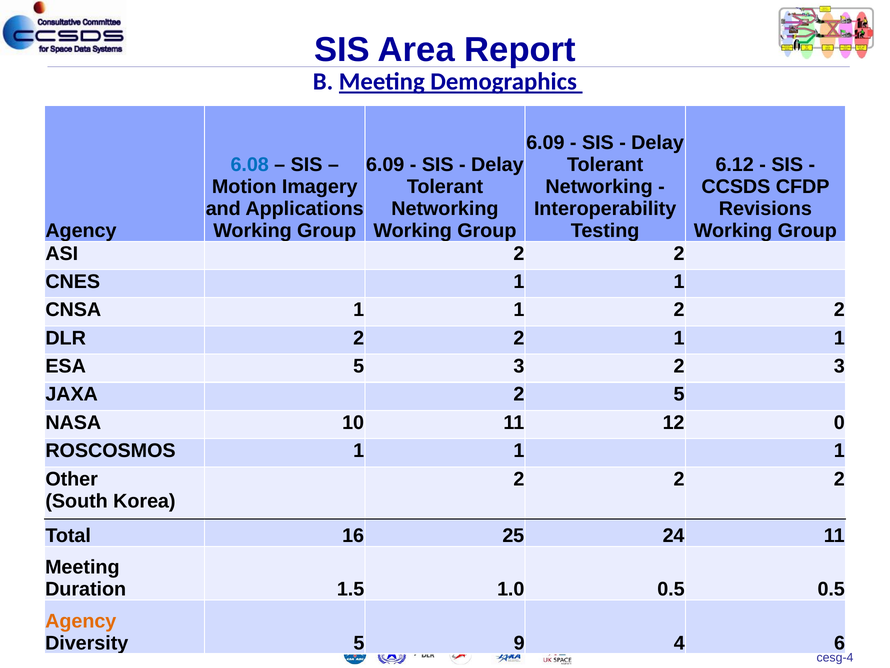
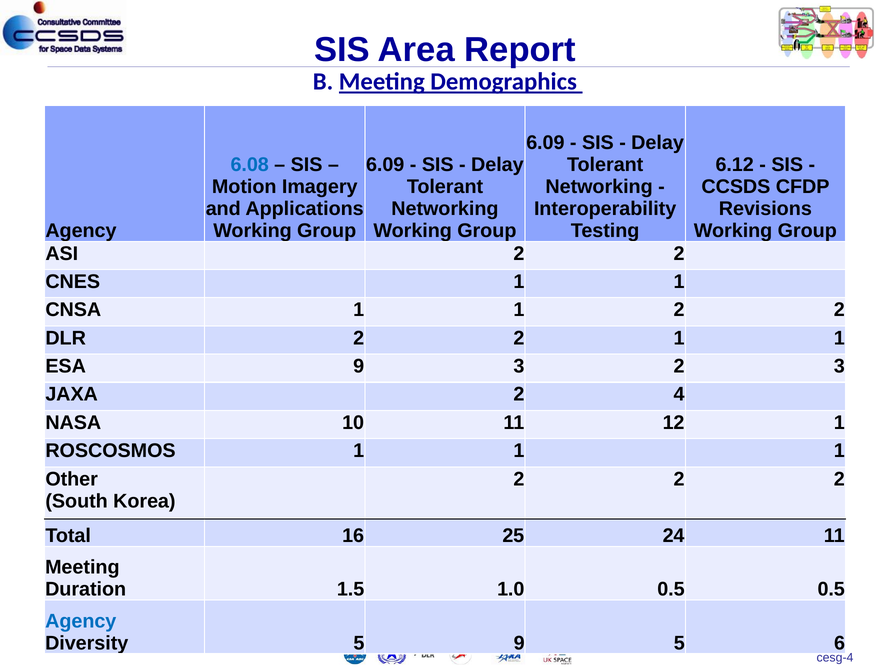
ESA 5: 5 -> 9
2 5: 5 -> 4
12 0: 0 -> 1
Agency at (81, 621) colour: orange -> blue
9 4: 4 -> 5
